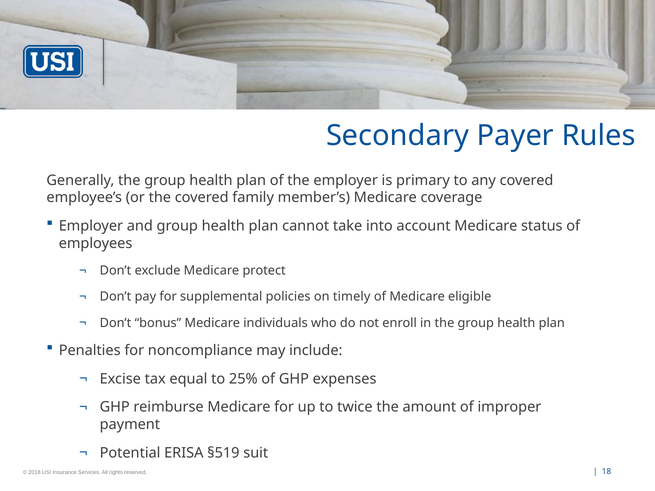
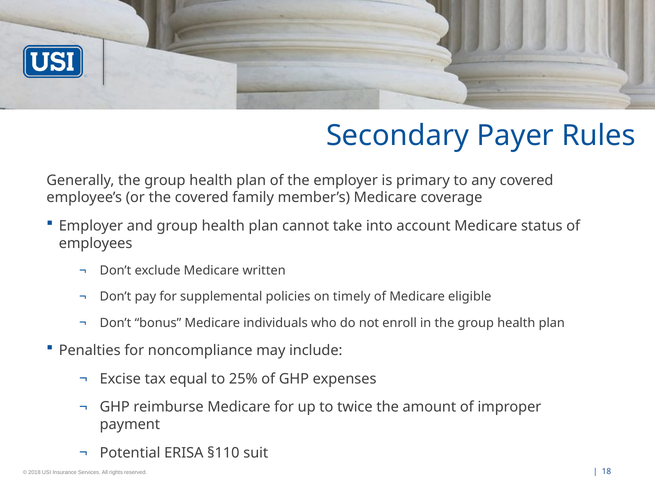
protect: protect -> written
§519: §519 -> §110
